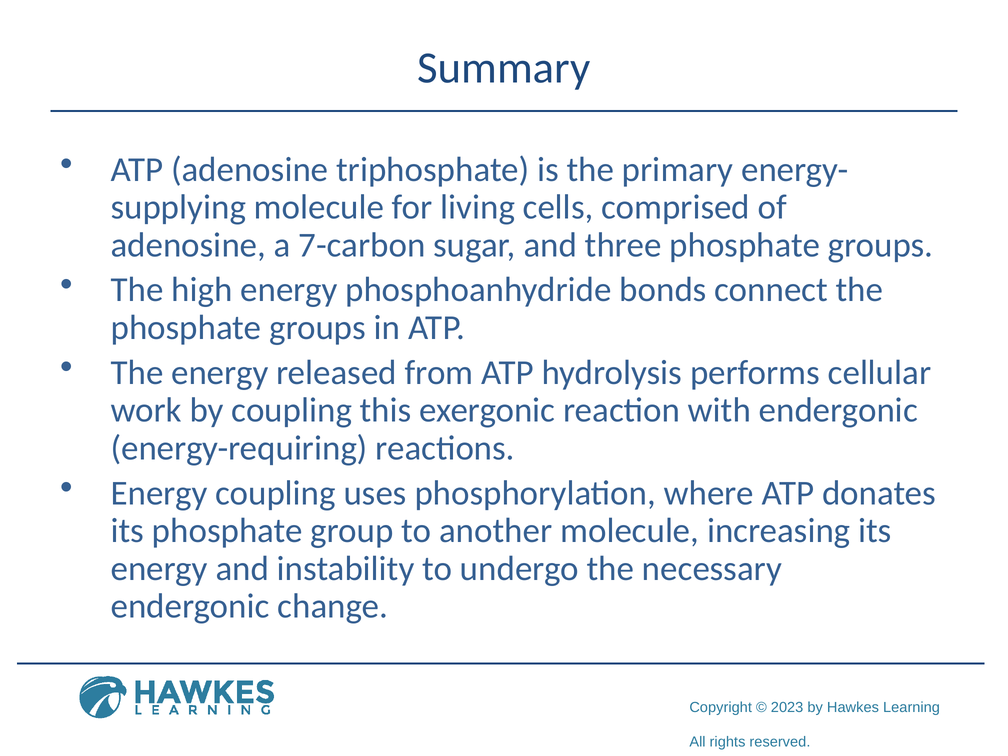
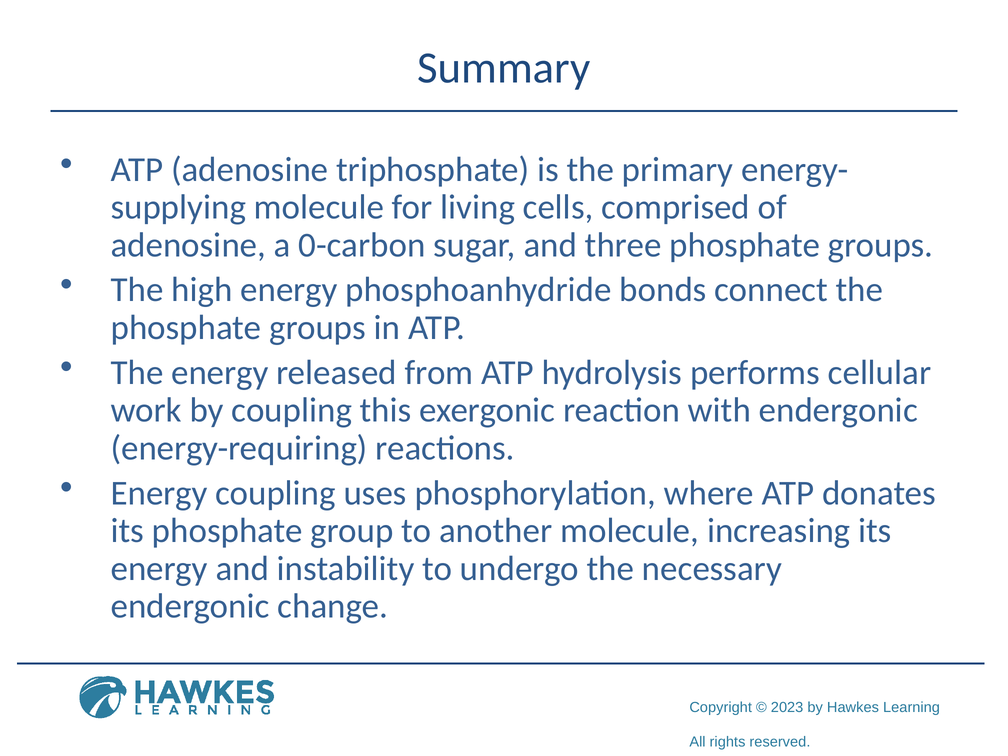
7-carbon: 7-carbon -> 0-carbon
